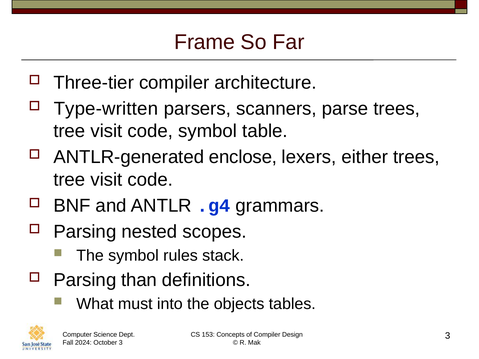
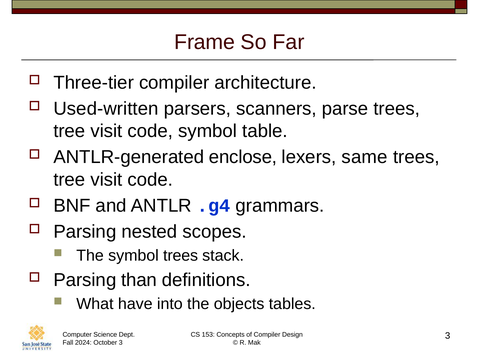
Type-written: Type-written -> Used-written
either: either -> same
symbol rules: rules -> trees
must: must -> have
